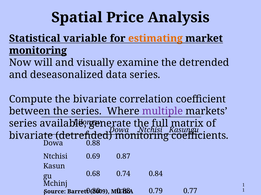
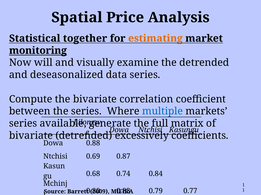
variable: variable -> together
multiple colour: purple -> blue
monitoring at (142, 136): monitoring -> excessively
